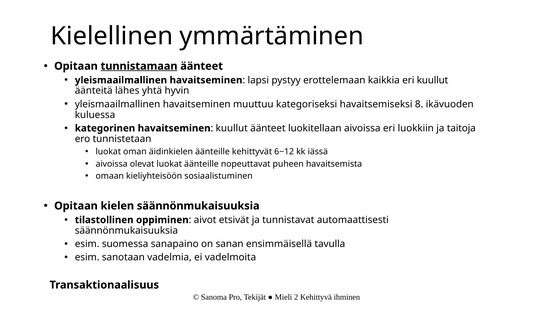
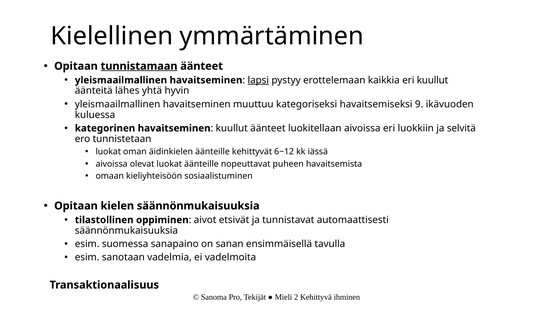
lapsi underline: none -> present
8: 8 -> 9
taitoja: taitoja -> selvitä
